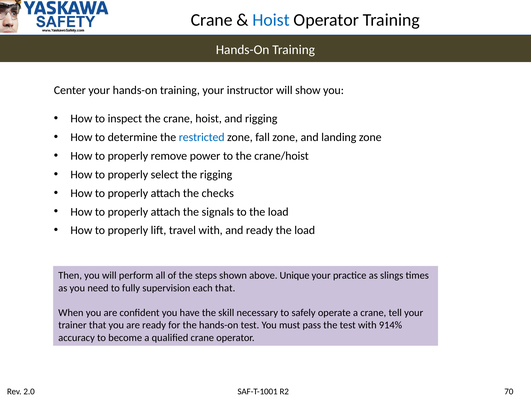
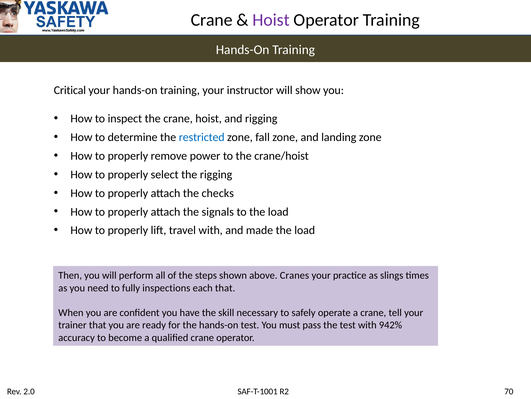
Hoist at (271, 20) colour: blue -> purple
Center: Center -> Critical
and ready: ready -> made
Unique: Unique -> Cranes
supervision: supervision -> inspections
914%: 914% -> 942%
